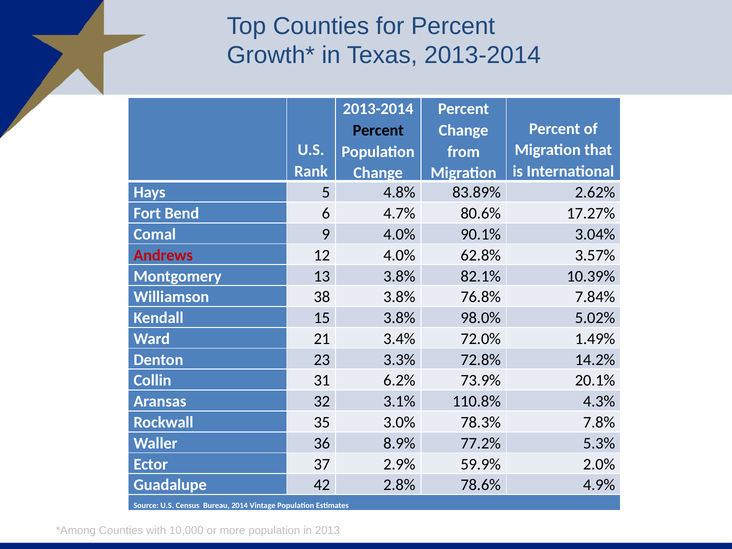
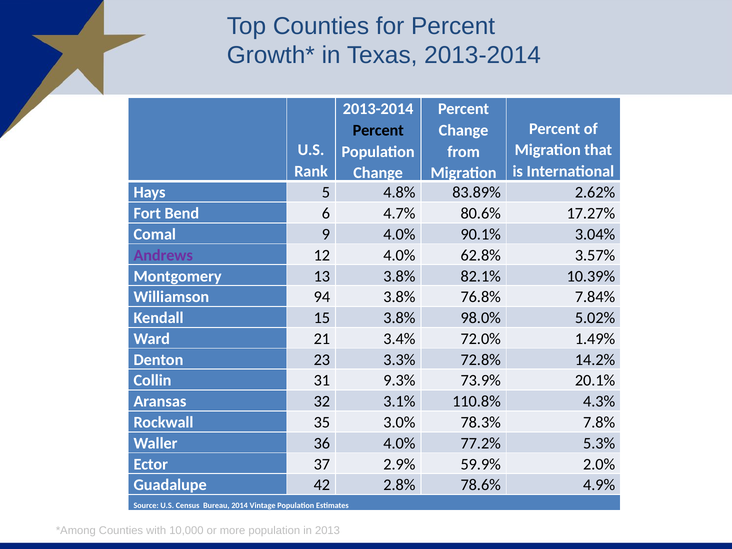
Andrews colour: red -> purple
38: 38 -> 94
6.2%: 6.2% -> 9.3%
36 8.9%: 8.9% -> 4.0%
